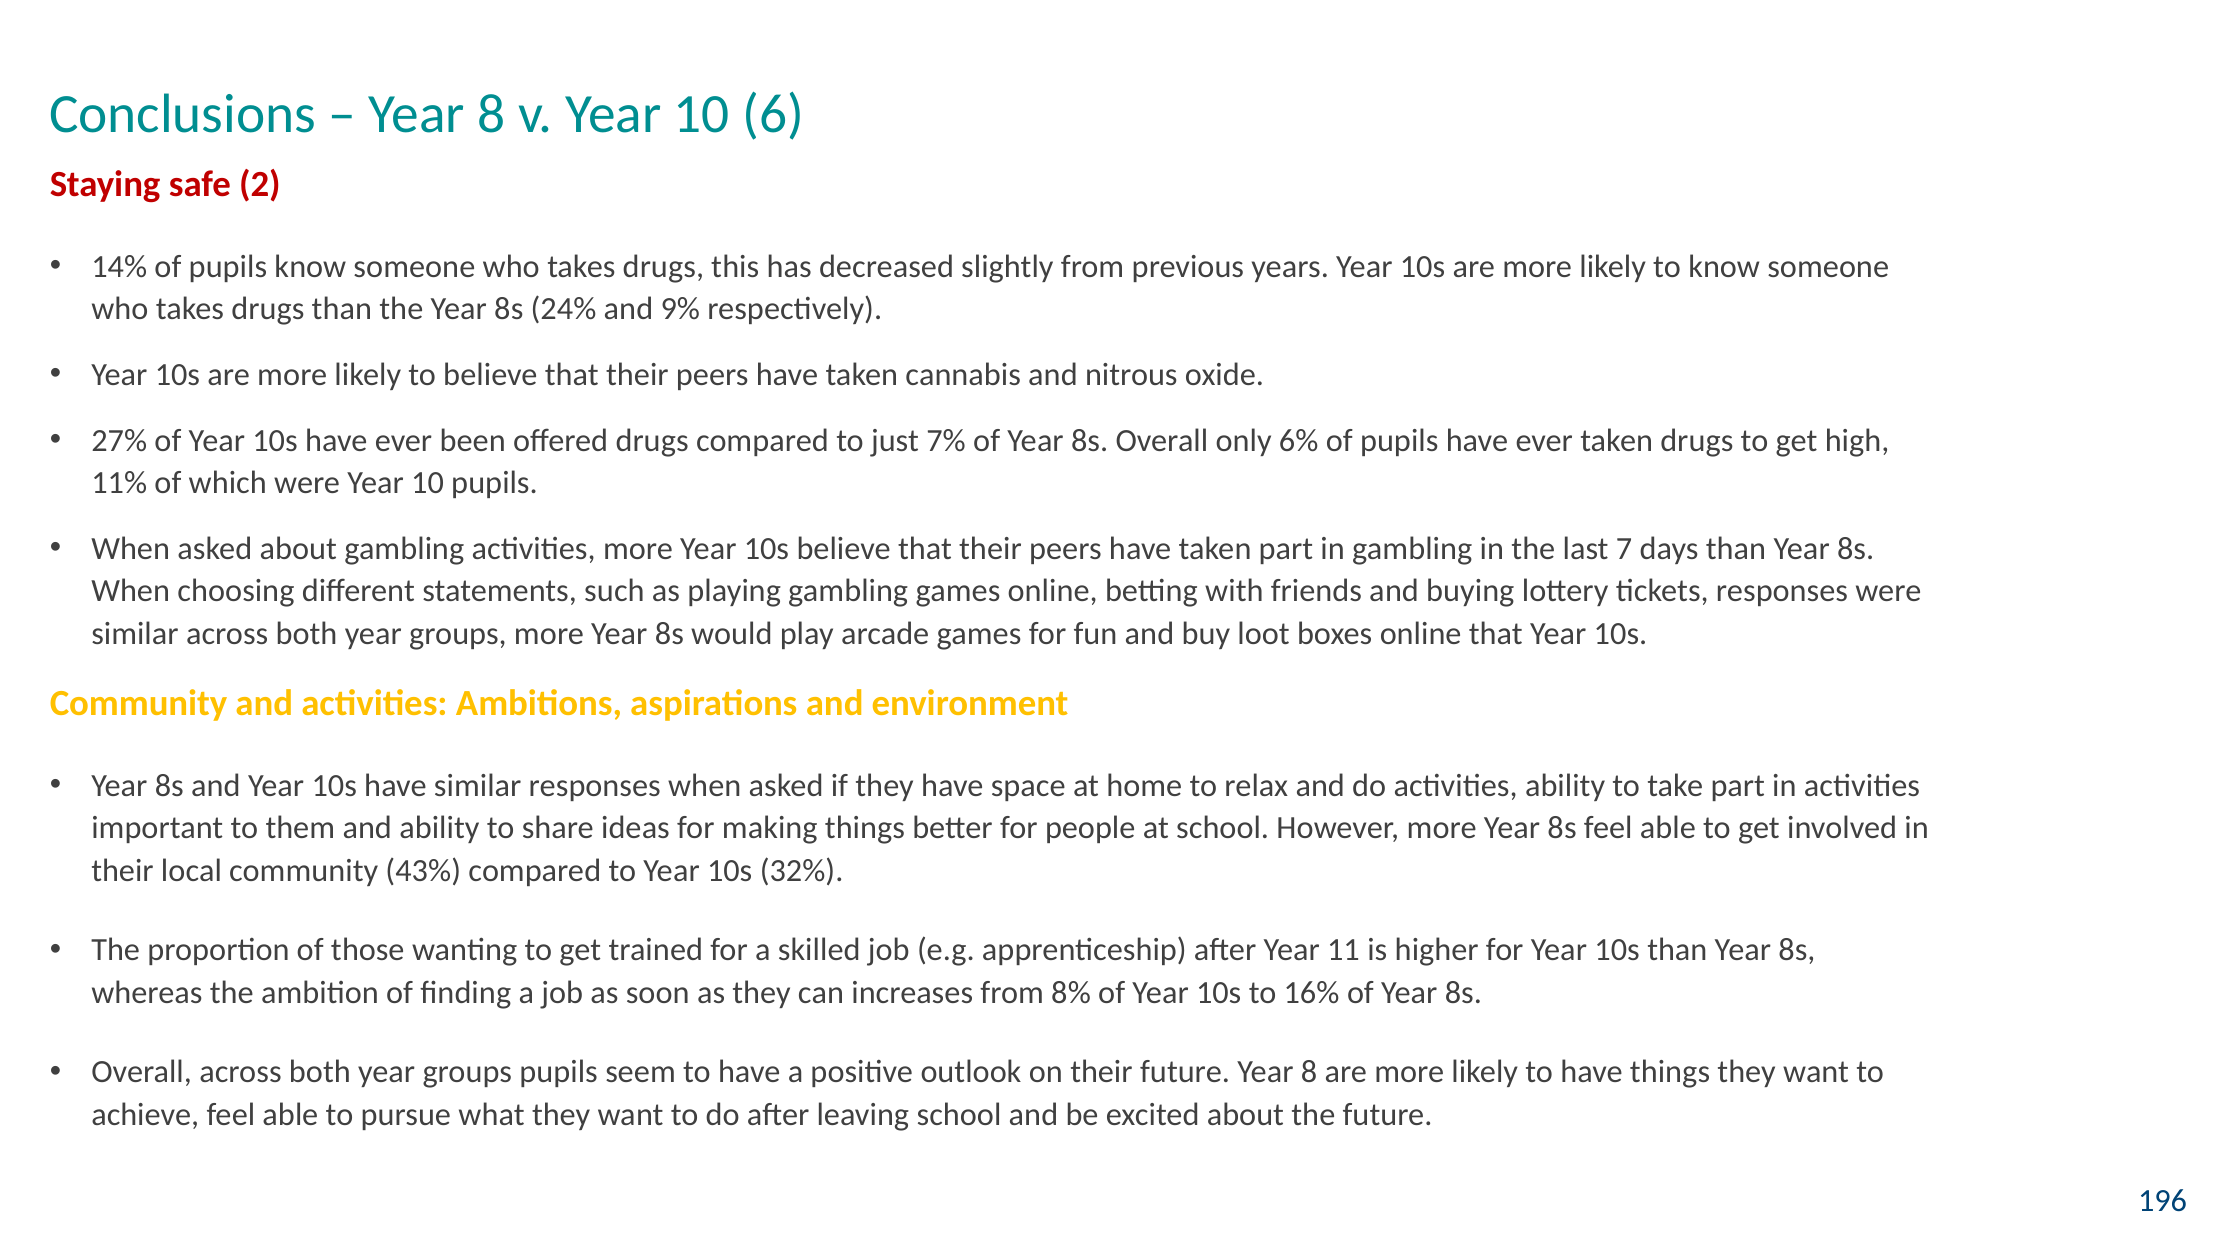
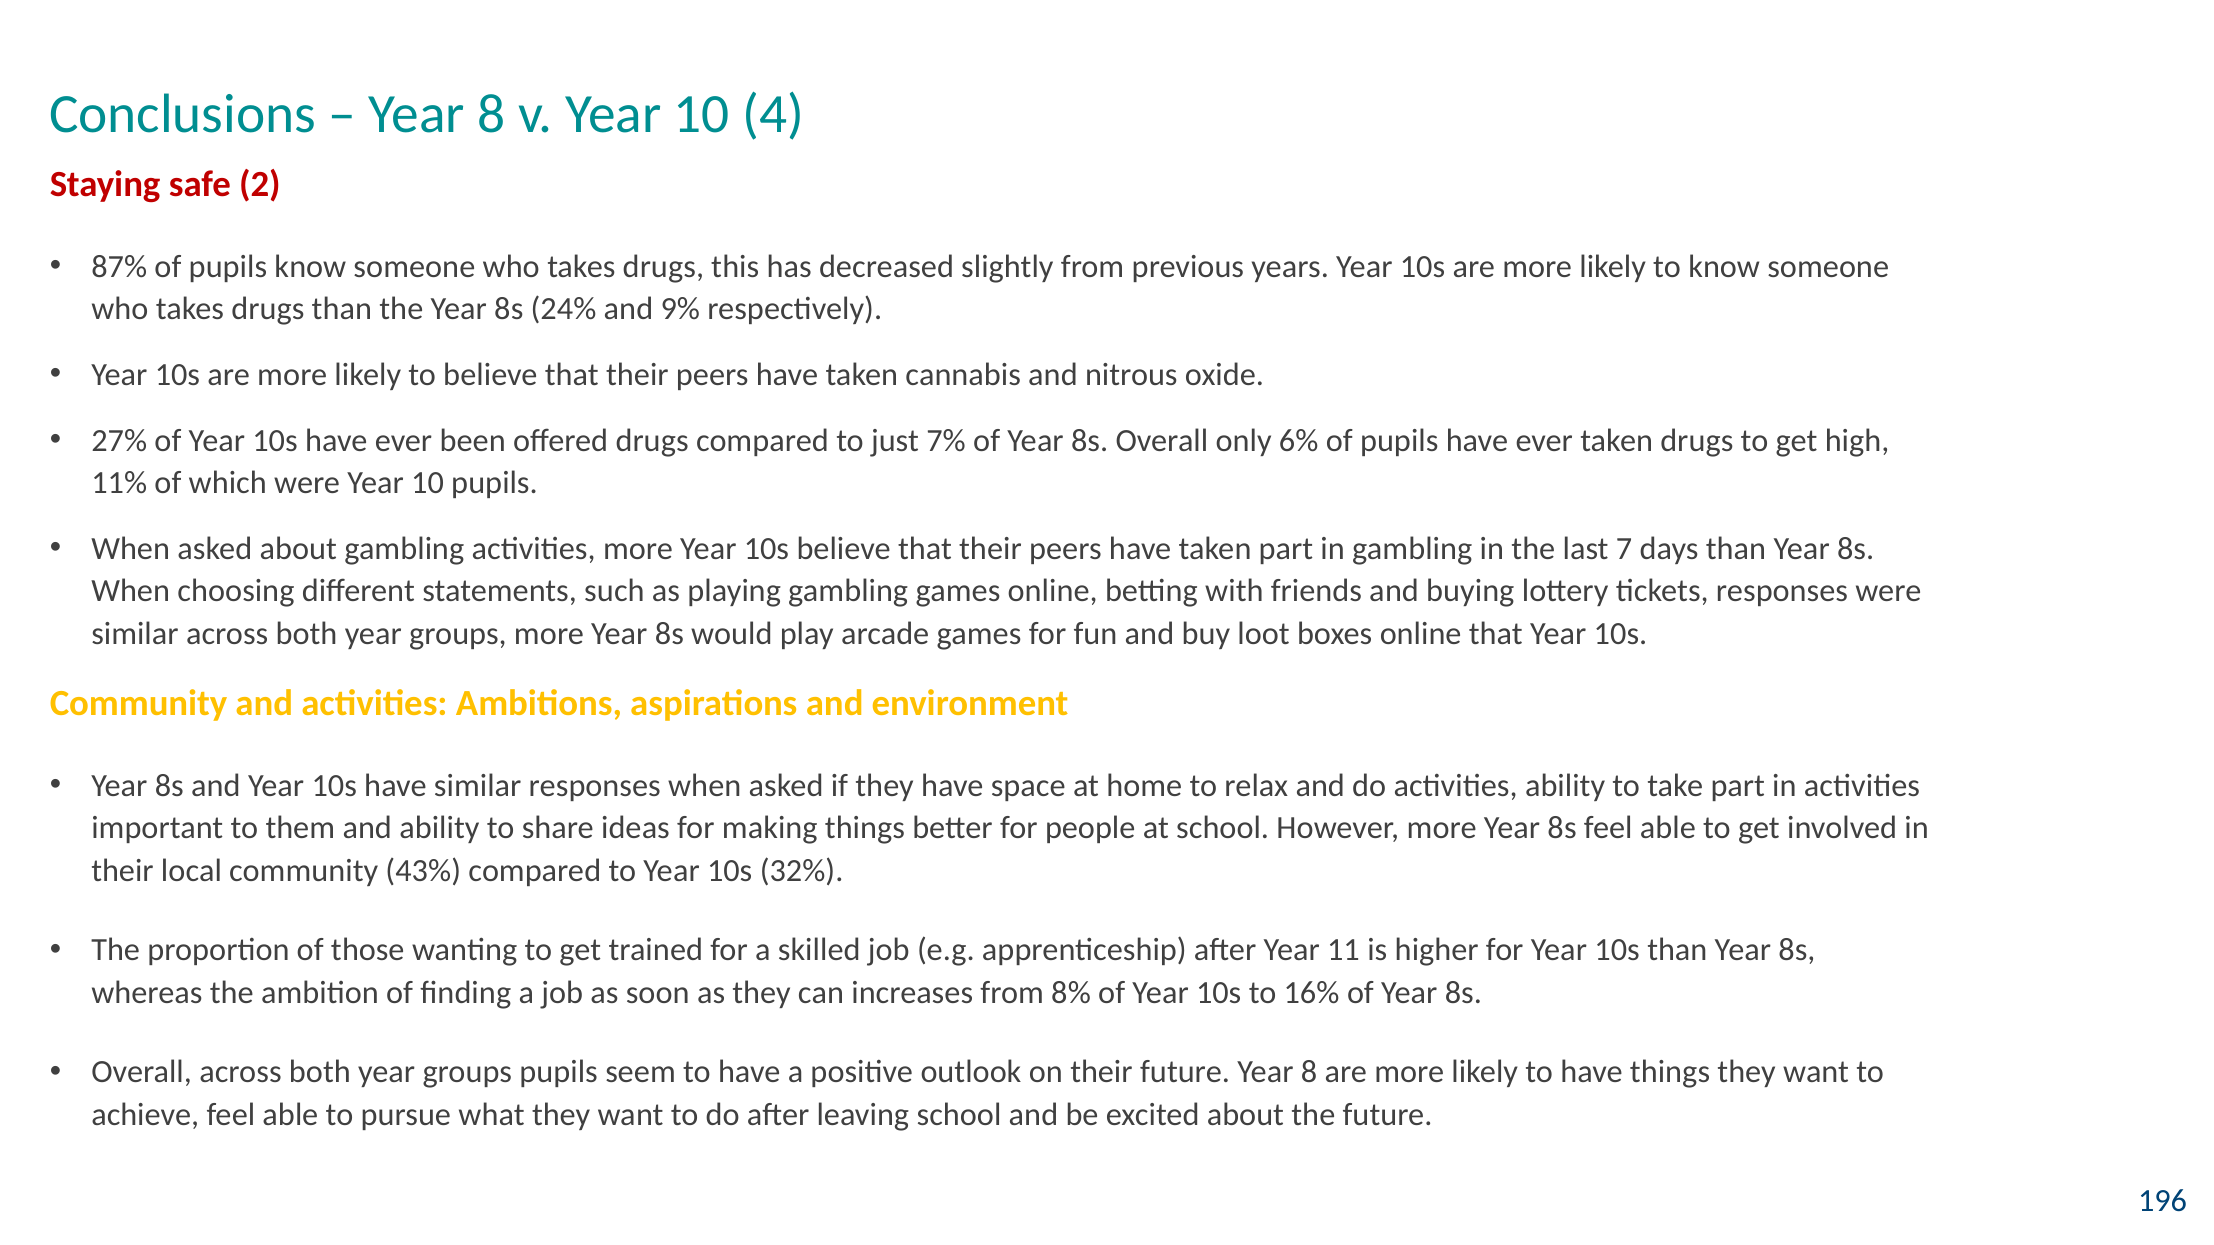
6: 6 -> 4
14%: 14% -> 87%
